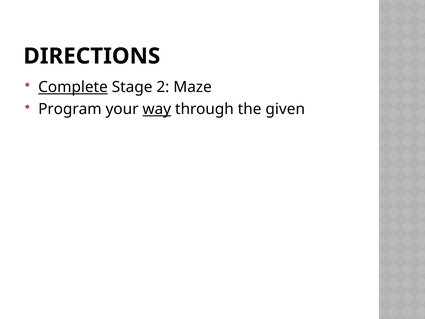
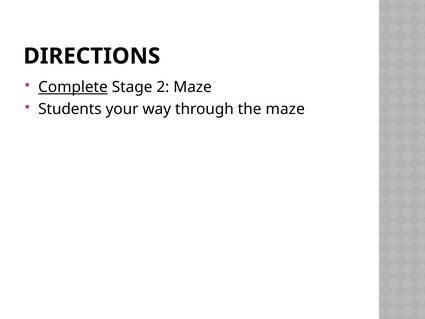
Program: Program -> Students
way underline: present -> none
the given: given -> maze
